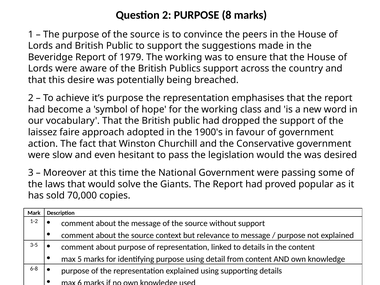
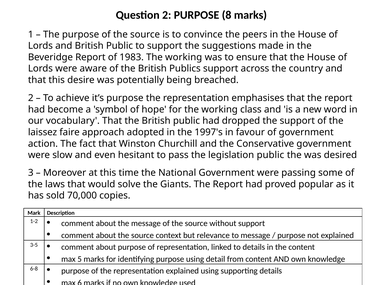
1979: 1979 -> 1983
1900's: 1900's -> 1997's
legislation would: would -> public
